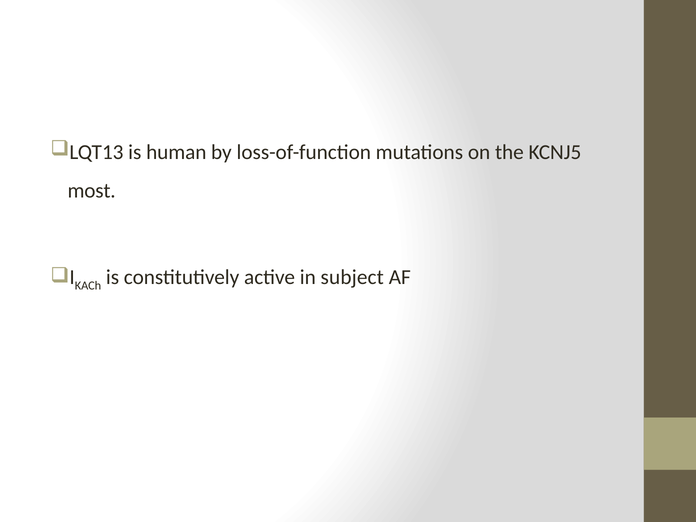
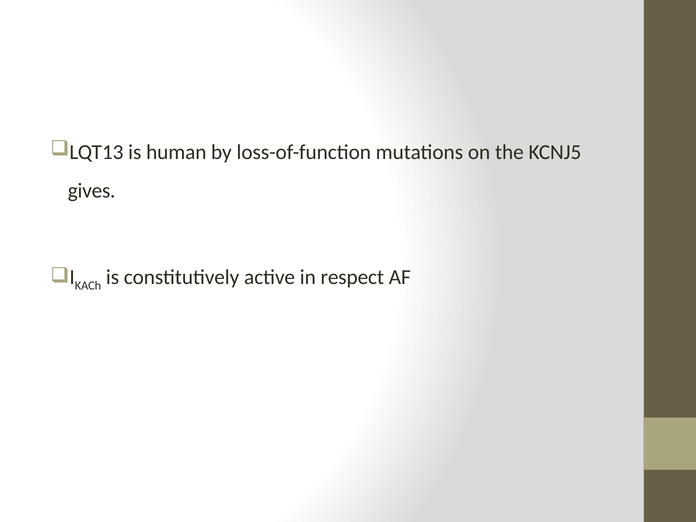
most: most -> gives
subject: subject -> respect
